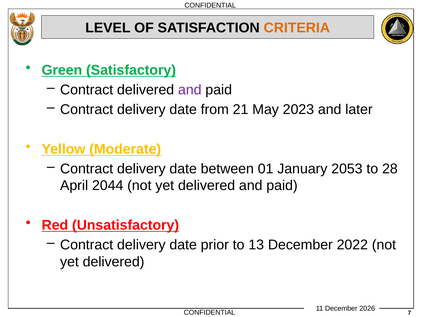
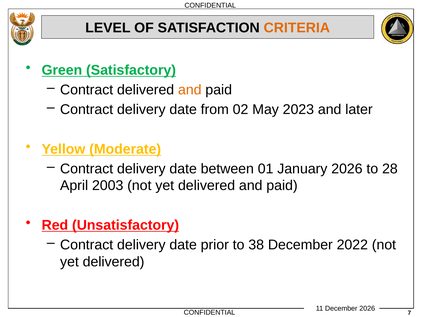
and at (190, 90) colour: purple -> orange
21: 21 -> 02
January 2053: 2053 -> 2026
2044: 2044 -> 2003
13: 13 -> 38
